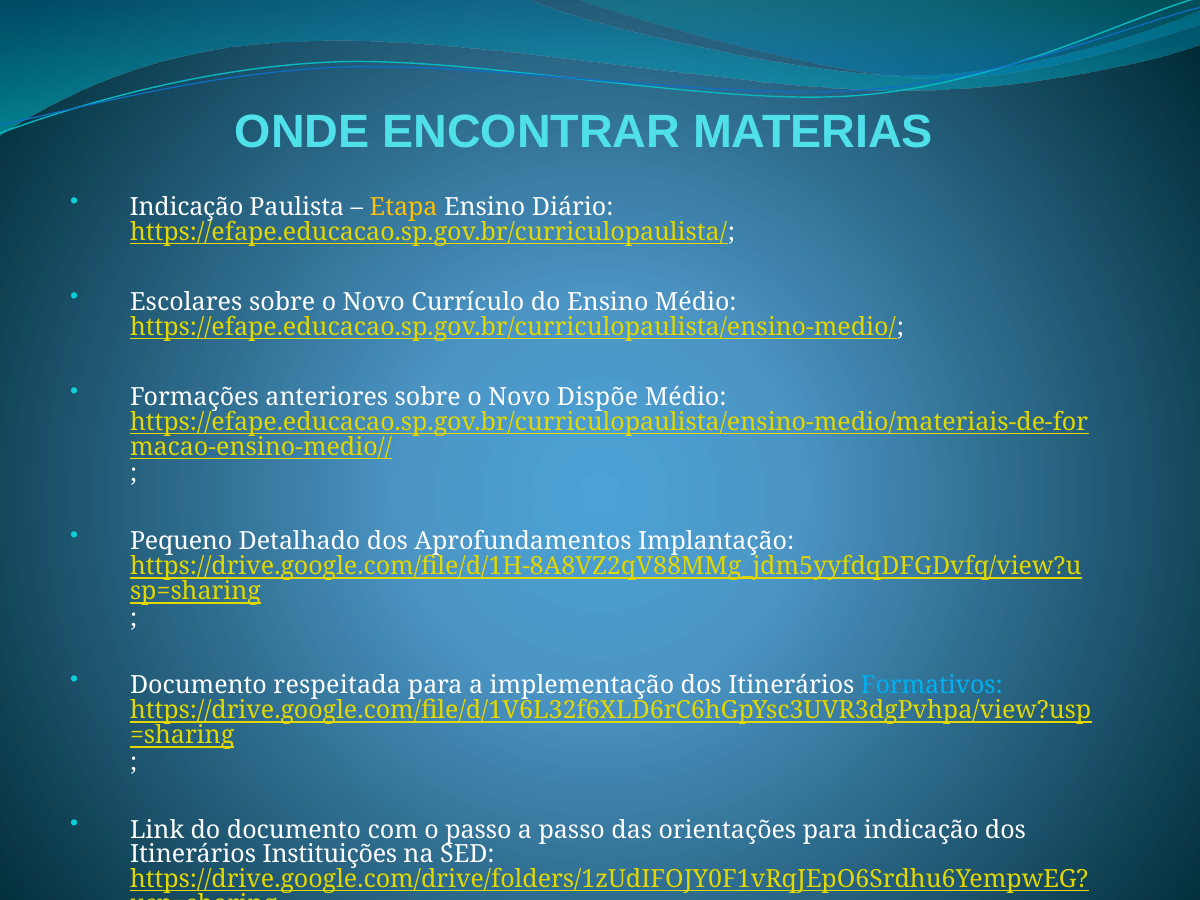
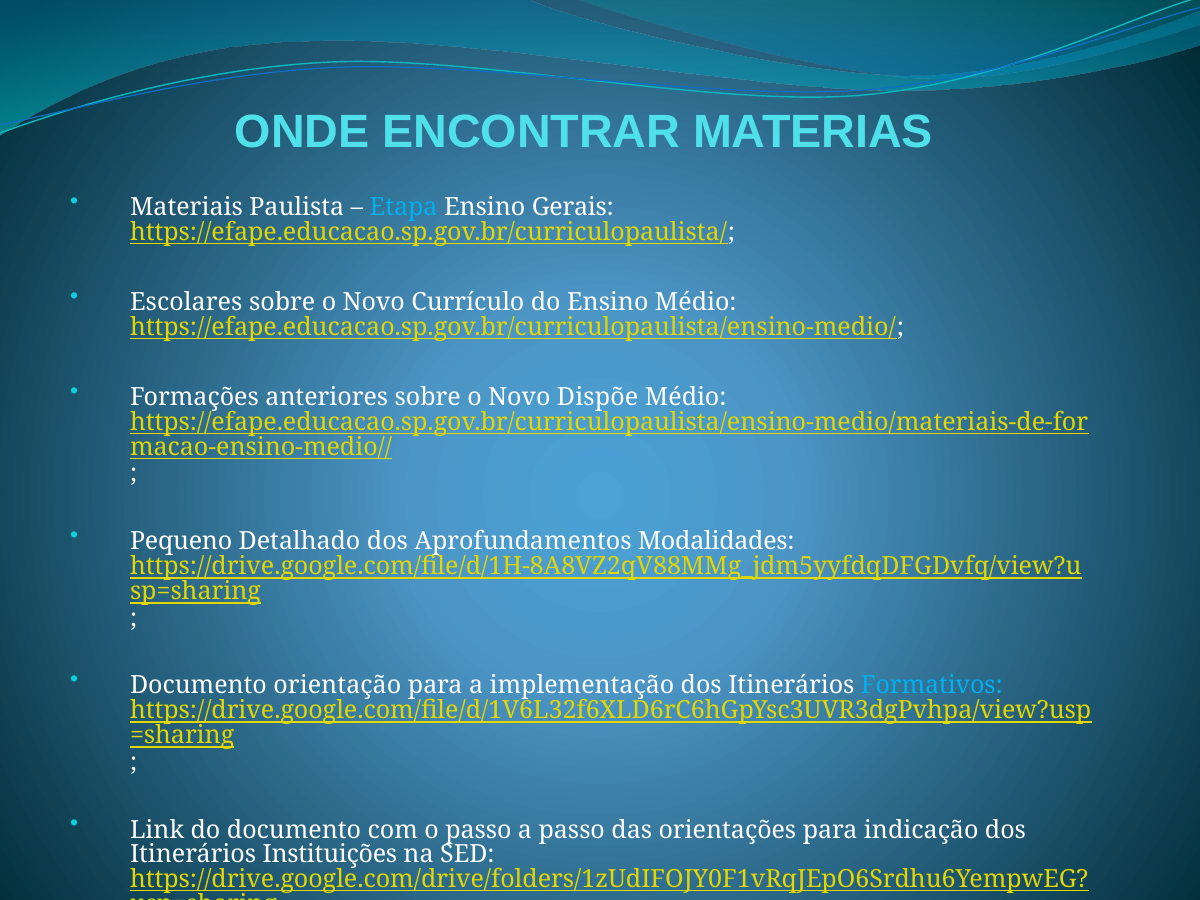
Indicação at (187, 207): Indicação -> Materiais
Etapa colour: yellow -> light blue
Diário: Diário -> Gerais
Implantação: Implantação -> Modalidades
respeitada: respeitada -> orientação
